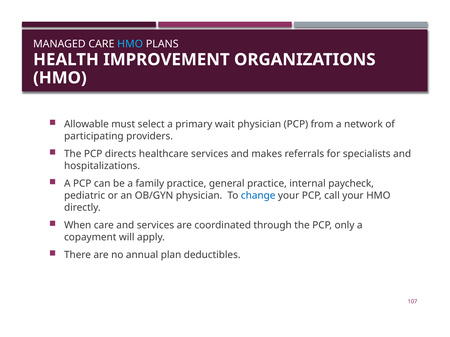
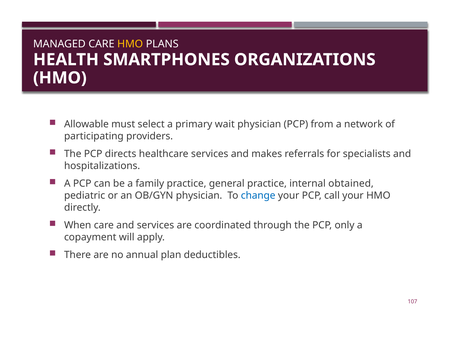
HMO at (130, 44) colour: light blue -> yellow
IMPROVEMENT: IMPROVEMENT -> SMARTPHONES
paycheck: paycheck -> obtained
